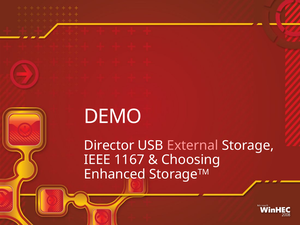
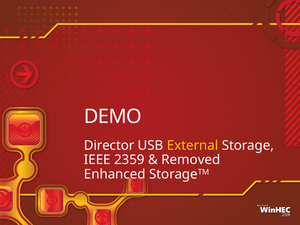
External colour: pink -> yellow
1167: 1167 -> 2359
Choosing: Choosing -> Removed
